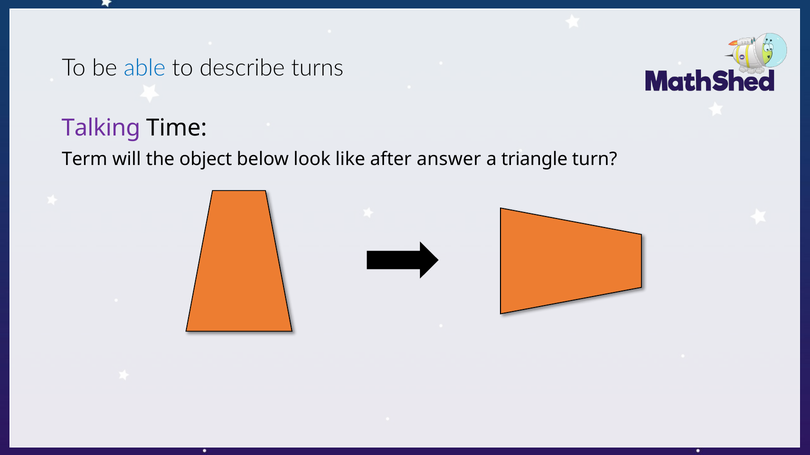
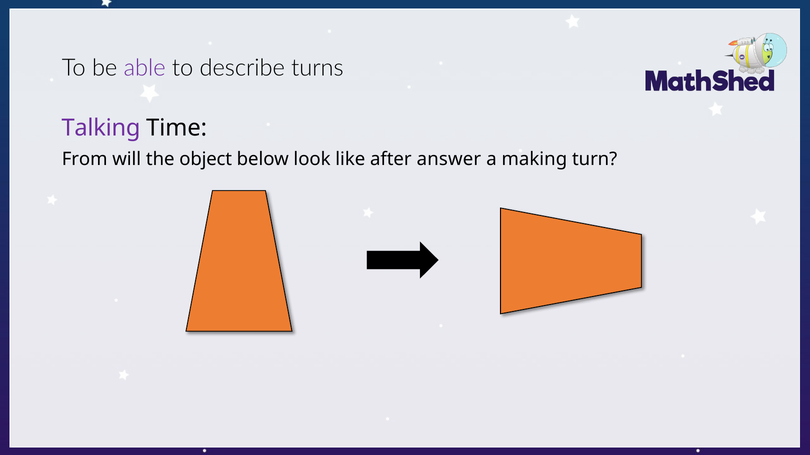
able colour: blue -> purple
Term: Term -> From
triangle: triangle -> making
